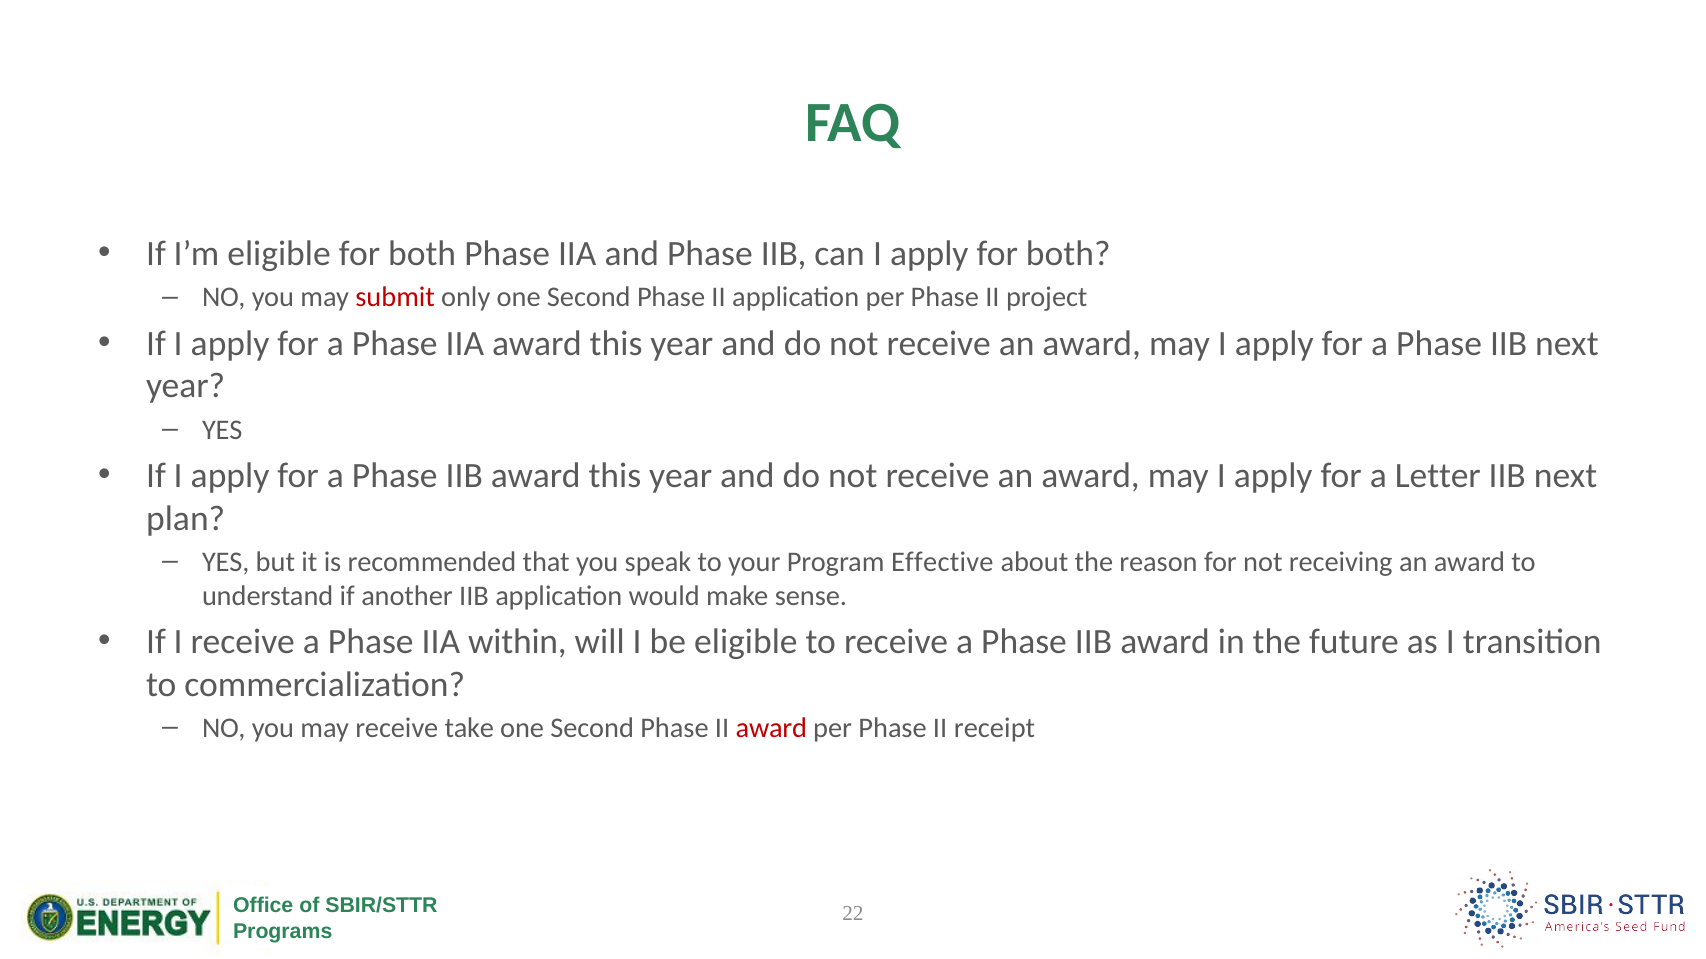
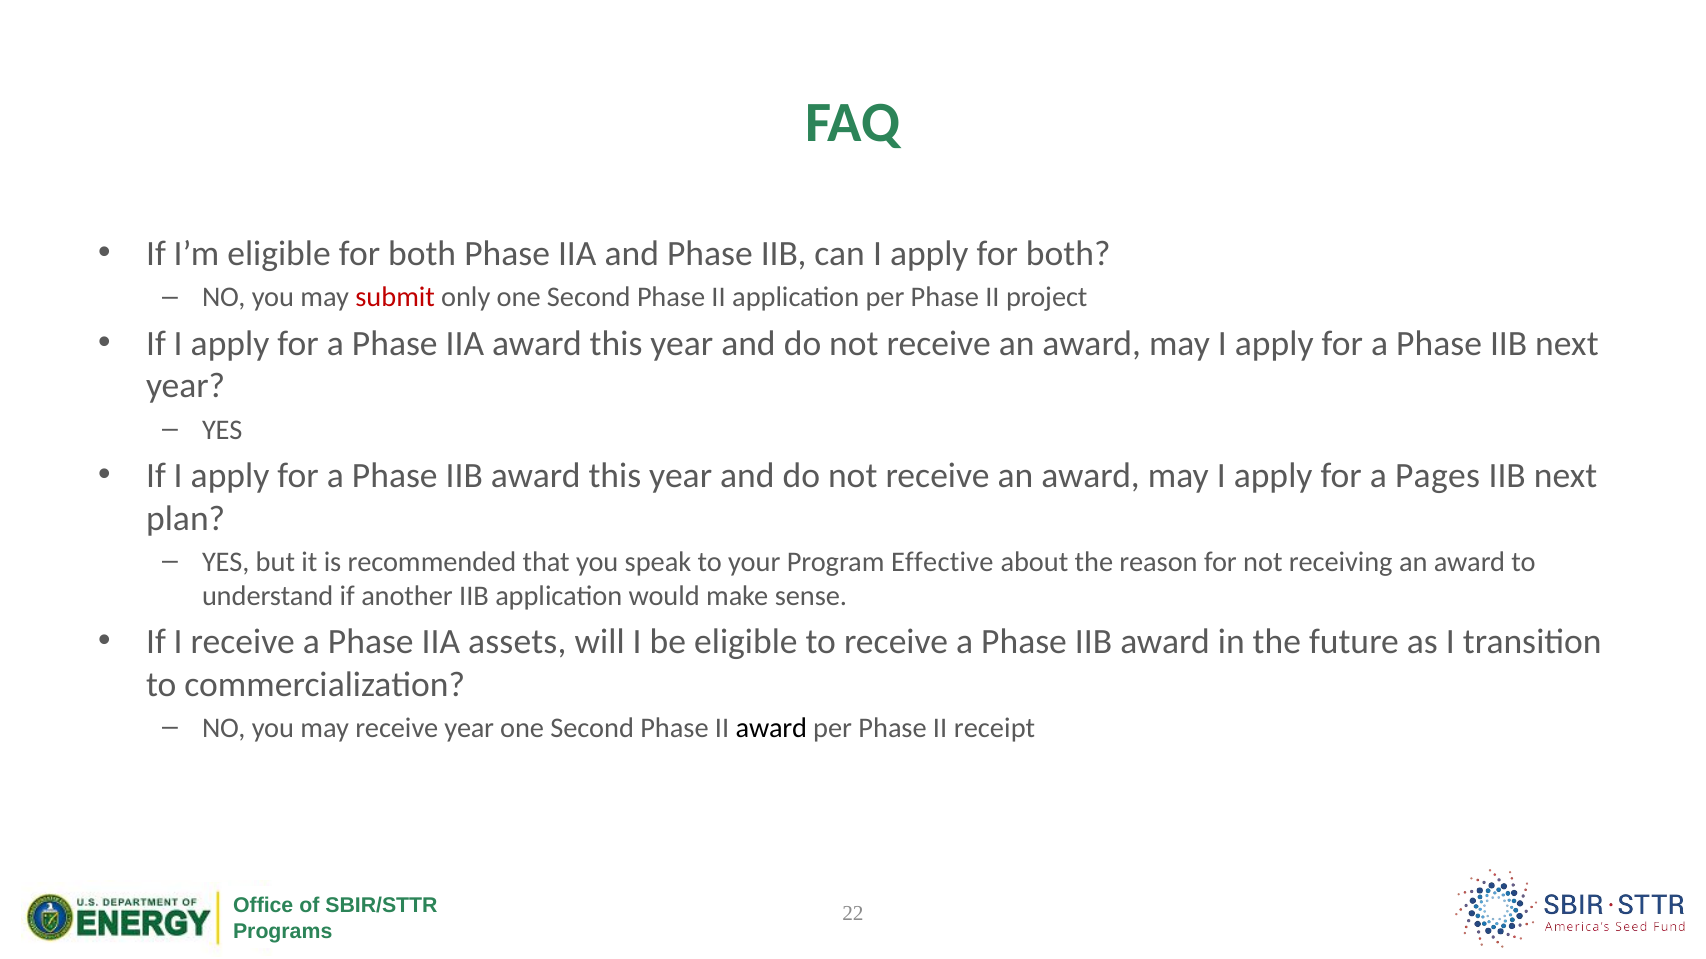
Letter: Letter -> Pages
within: within -> assets
receive take: take -> year
award at (771, 729) colour: red -> black
